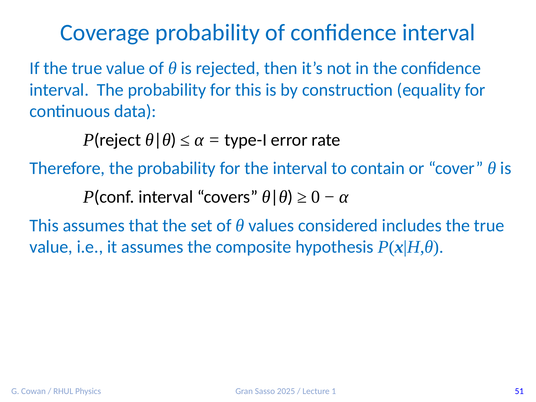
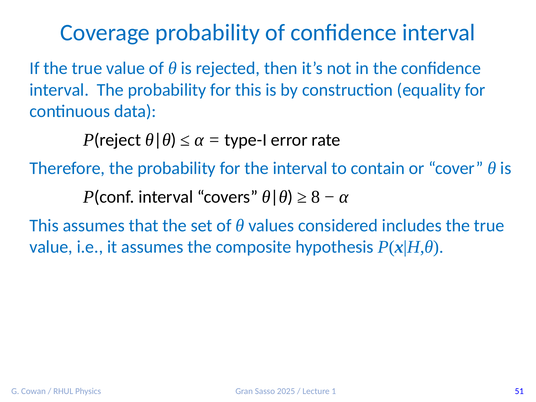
0: 0 -> 8
